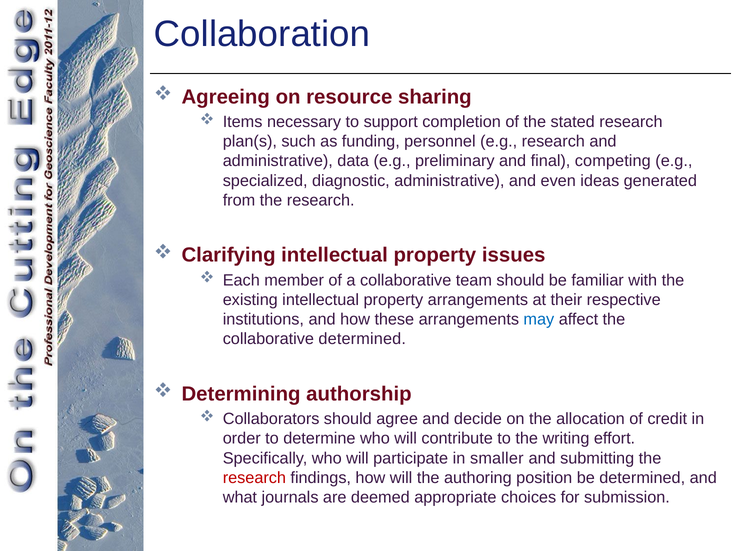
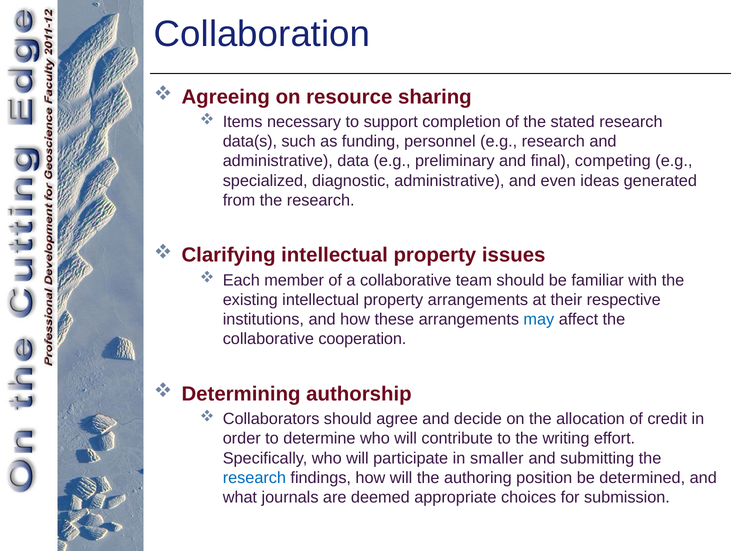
plan(s: plan(s -> data(s
collaborative determined: determined -> cooperation
research at (254, 477) colour: red -> blue
